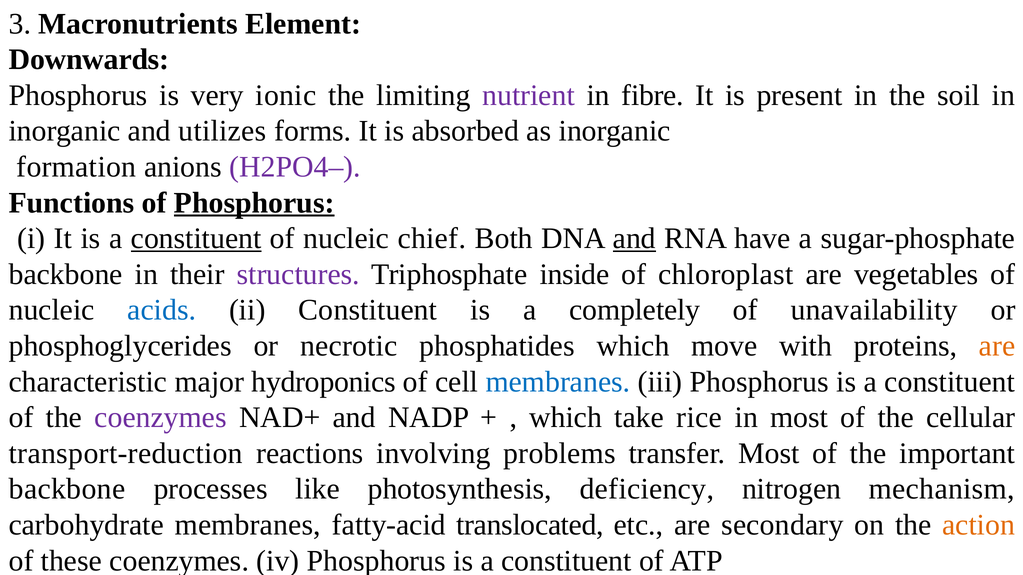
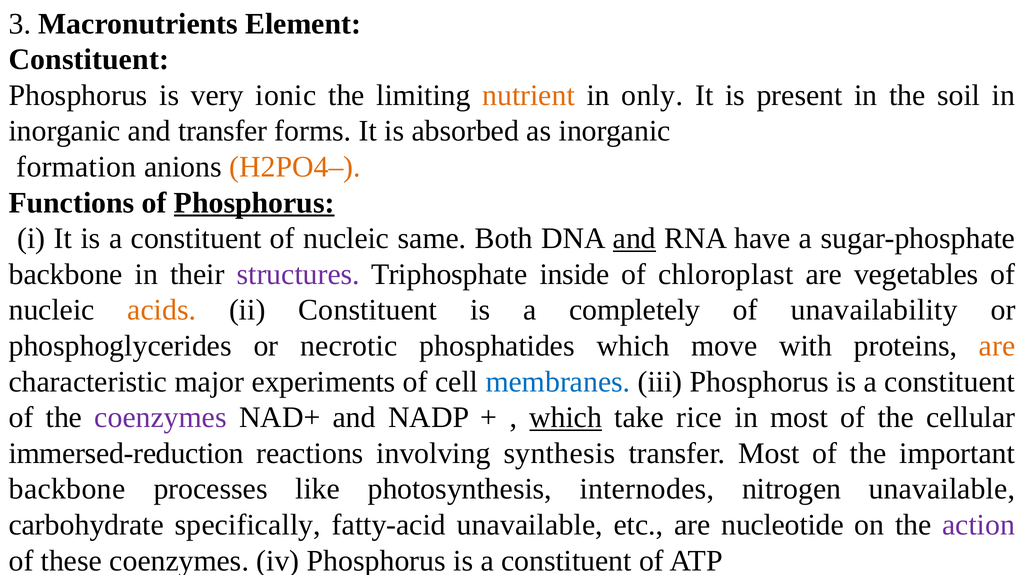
Downwards at (89, 60): Downwards -> Constituent
nutrient colour: purple -> orange
fibre: fibre -> only
and utilizes: utilizes -> transfer
H2PO4– colour: purple -> orange
constituent at (196, 239) underline: present -> none
chief: chief -> same
acids colour: blue -> orange
hydroponics: hydroponics -> experiments
which at (566, 418) underline: none -> present
transport-reduction: transport-reduction -> immersed-reduction
problems: problems -> synthesis
deficiency: deficiency -> internodes
nitrogen mechanism: mechanism -> unavailable
carbohydrate membranes: membranes -> specifically
fatty-acid translocated: translocated -> unavailable
secondary: secondary -> nucleotide
action colour: orange -> purple
